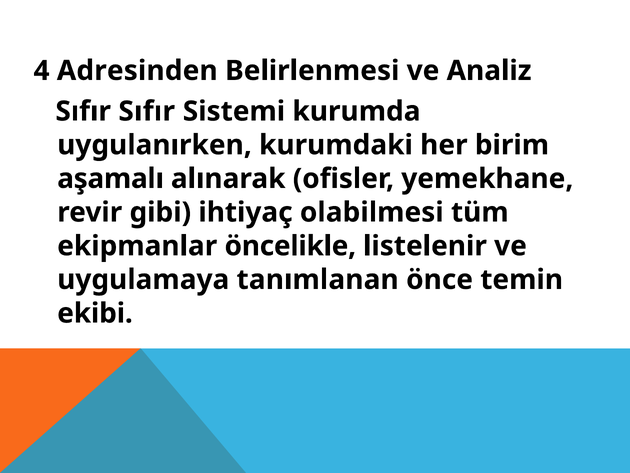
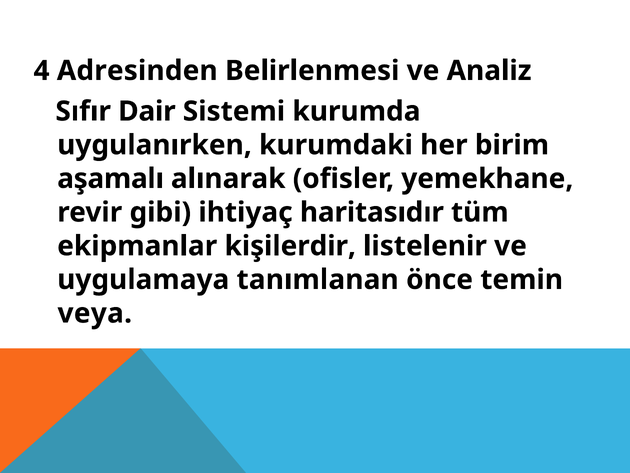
Sıfır Sıfır: Sıfır -> Dair
olabilmesi: olabilmesi -> haritasıdır
öncelikle: öncelikle -> kişilerdir
ekibi: ekibi -> veya
